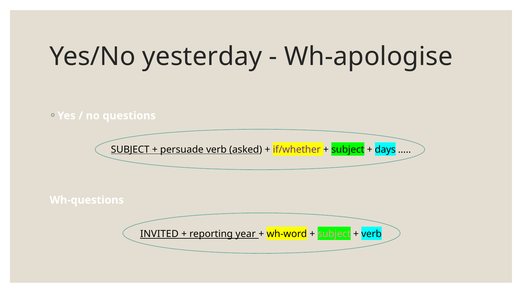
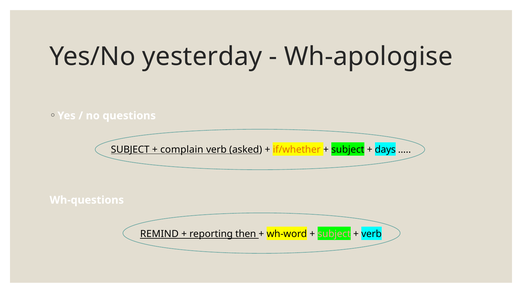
persuade: persuade -> complain
if/whether colour: purple -> orange
INVITED: INVITED -> REMIND
year: year -> then
